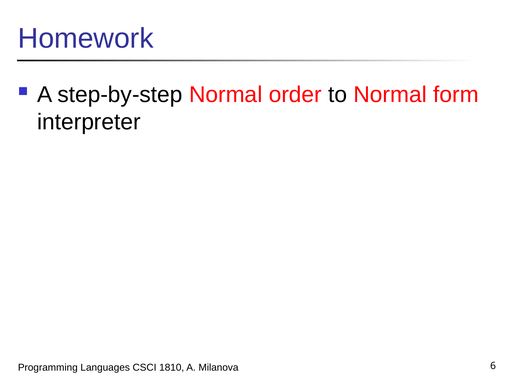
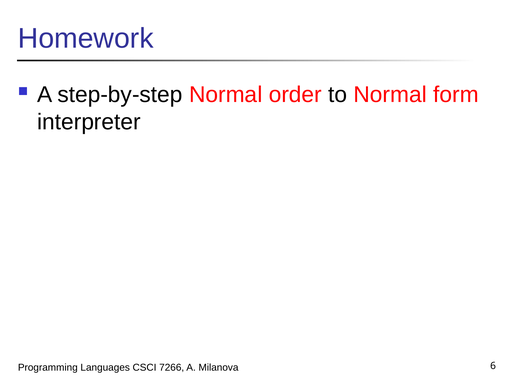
1810: 1810 -> 7266
